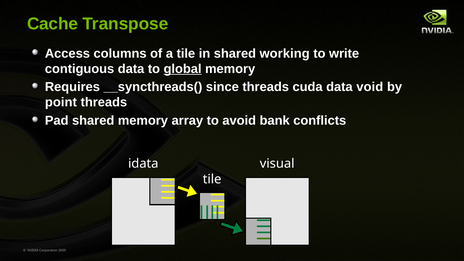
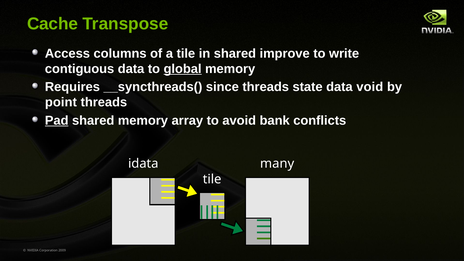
working: working -> improve
cuda: cuda -> state
Pad underline: none -> present
visual: visual -> many
